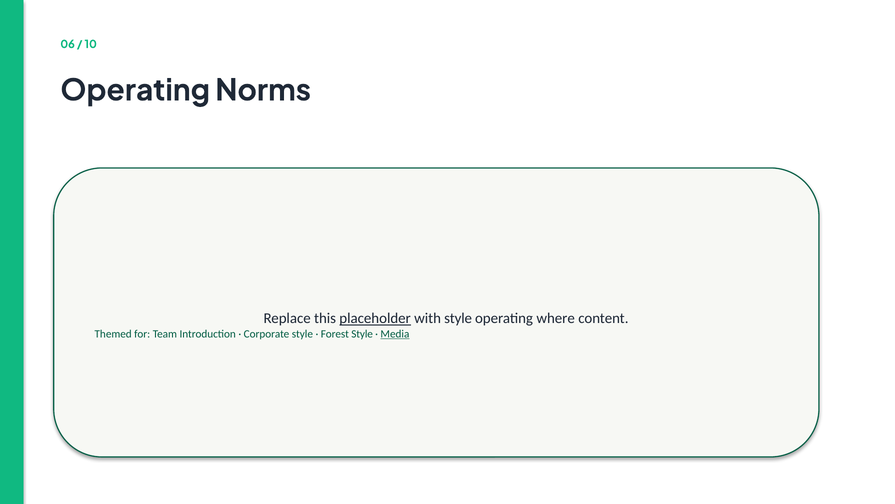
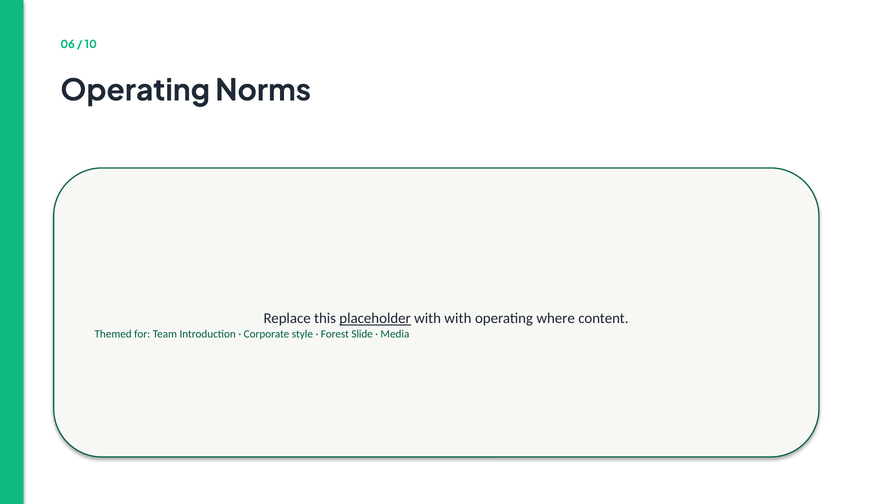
with style: style -> with
Forest Style: Style -> Slide
Media underline: present -> none
